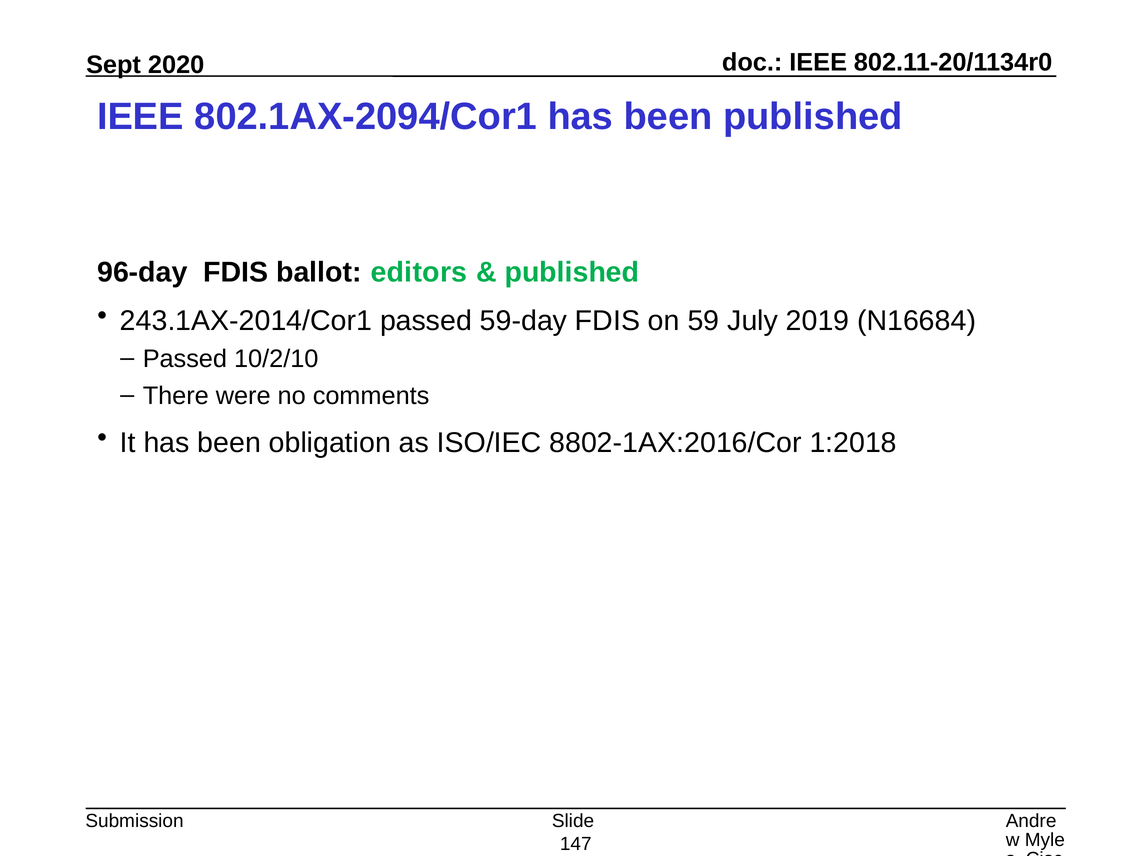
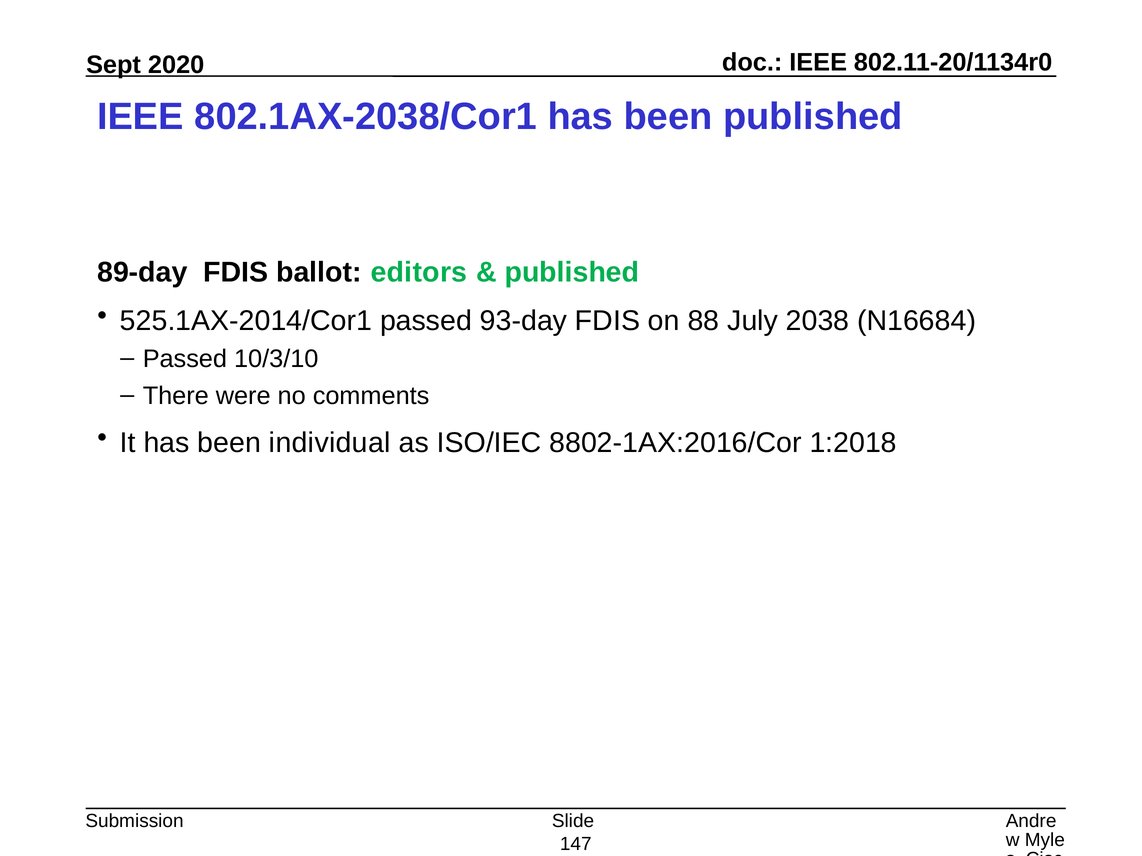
802.1AX-2094/Cor1: 802.1AX-2094/Cor1 -> 802.1AX-2038/Cor1
96-day: 96-day -> 89-day
243.1AX-2014/Cor1: 243.1AX-2014/Cor1 -> 525.1AX-2014/Cor1
59-day: 59-day -> 93-day
59: 59 -> 88
2019: 2019 -> 2038
10/2/10: 10/2/10 -> 10/3/10
obligation: obligation -> individual
